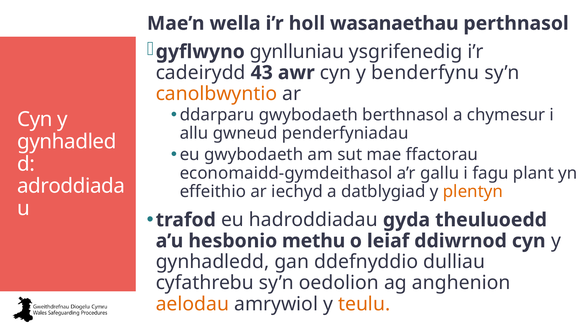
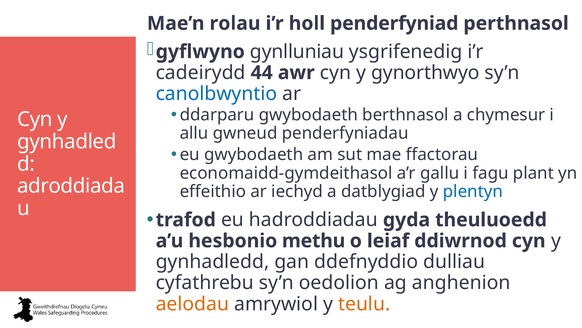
wella: wella -> rolau
wasanaethau: wasanaethau -> penderfyniad
43: 43 -> 44
benderfynu: benderfynu -> gynorthwyo
canolbwyntio colour: orange -> blue
plentyn colour: orange -> blue
